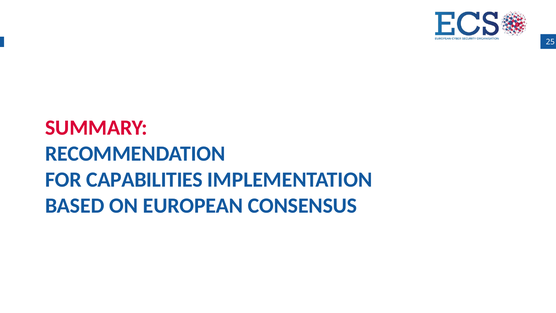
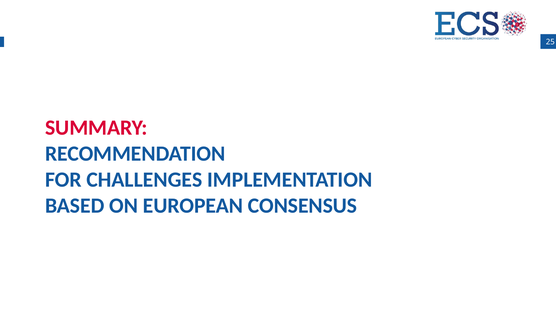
CAPABILITIES: CAPABILITIES -> CHALLENGES
